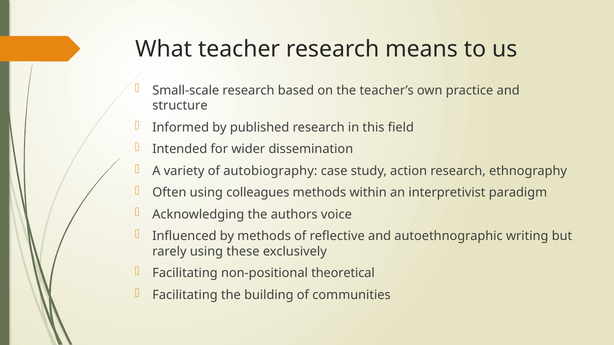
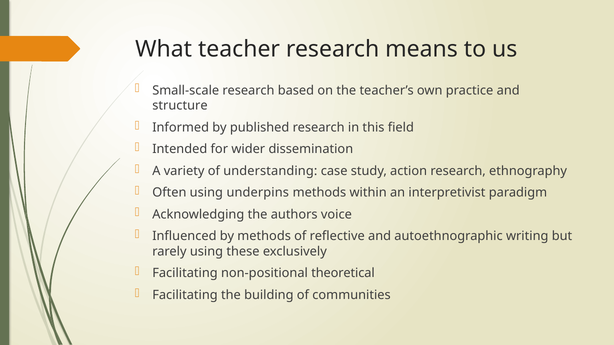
autobiography: autobiography -> understanding
colleagues: colleagues -> underpins
